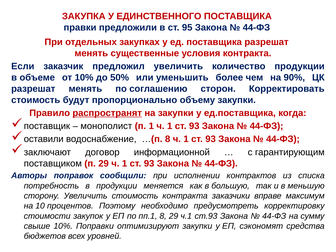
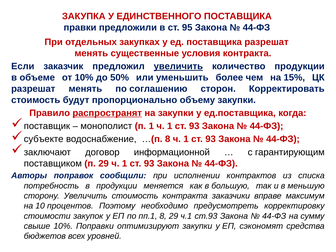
увеличить at (178, 66) underline: none -> present
90%: 90% -> 15%
оставили: оставили -> субъекте
